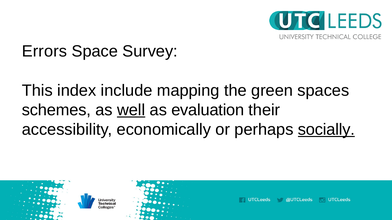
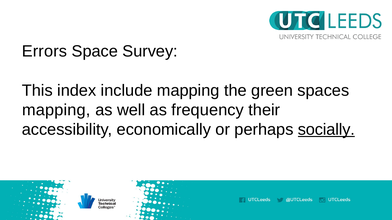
schemes at (56, 110): schemes -> mapping
well underline: present -> none
evaluation: evaluation -> frequency
